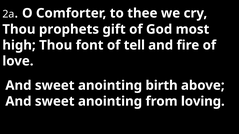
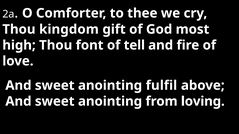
prophets: prophets -> kingdom
birth: birth -> fulfil
